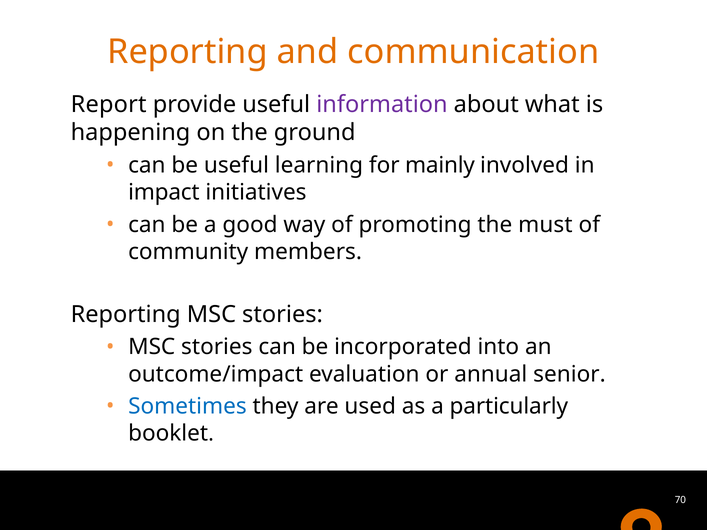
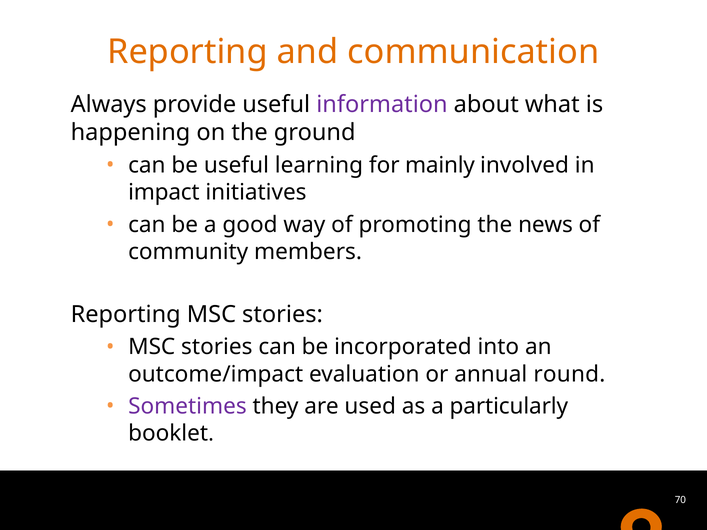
Report: Report -> Always
must: must -> news
senior: senior -> round
Sometimes colour: blue -> purple
